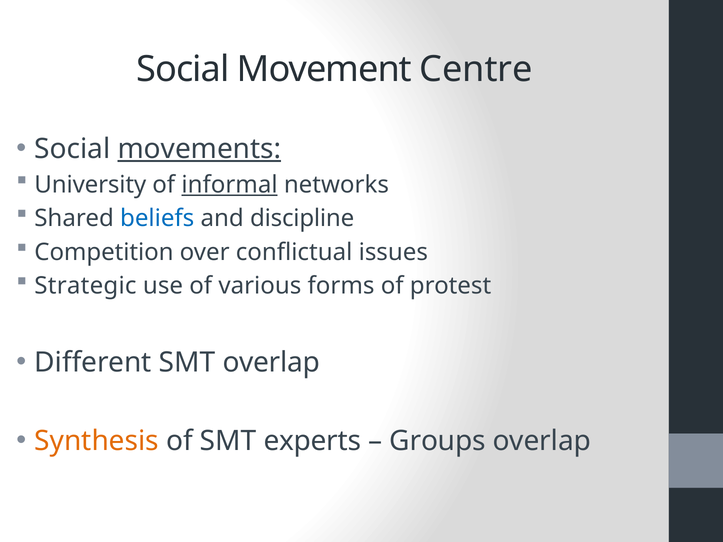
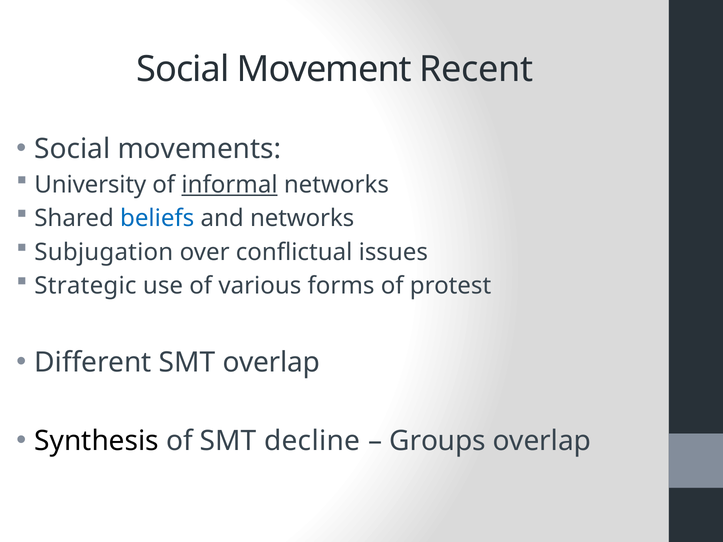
Centre: Centre -> Recent
movements underline: present -> none
and discipline: discipline -> networks
Competition: Competition -> Subjugation
Synthesis colour: orange -> black
experts: experts -> decline
